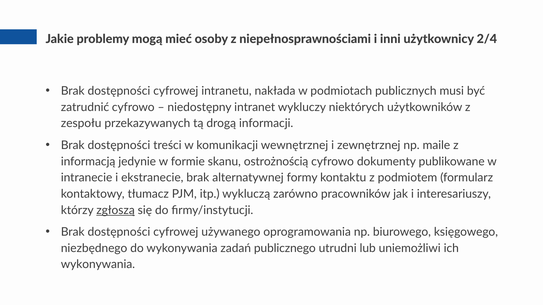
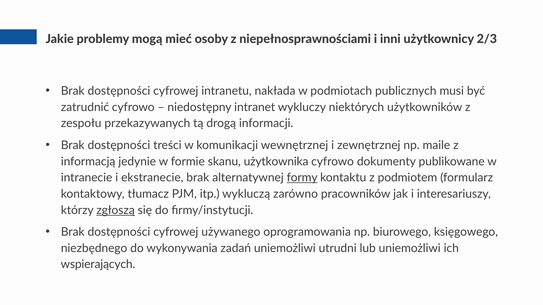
2/4: 2/4 -> 2/3
ostrożnością: ostrożnością -> użytkownika
formy underline: none -> present
zadań publicznego: publicznego -> uniemożliwi
wykonywania at (98, 265): wykonywania -> wspierających
